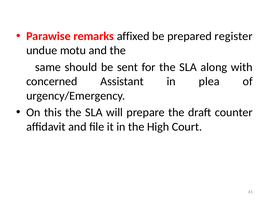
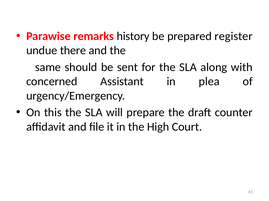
affixed: affixed -> history
motu: motu -> there
